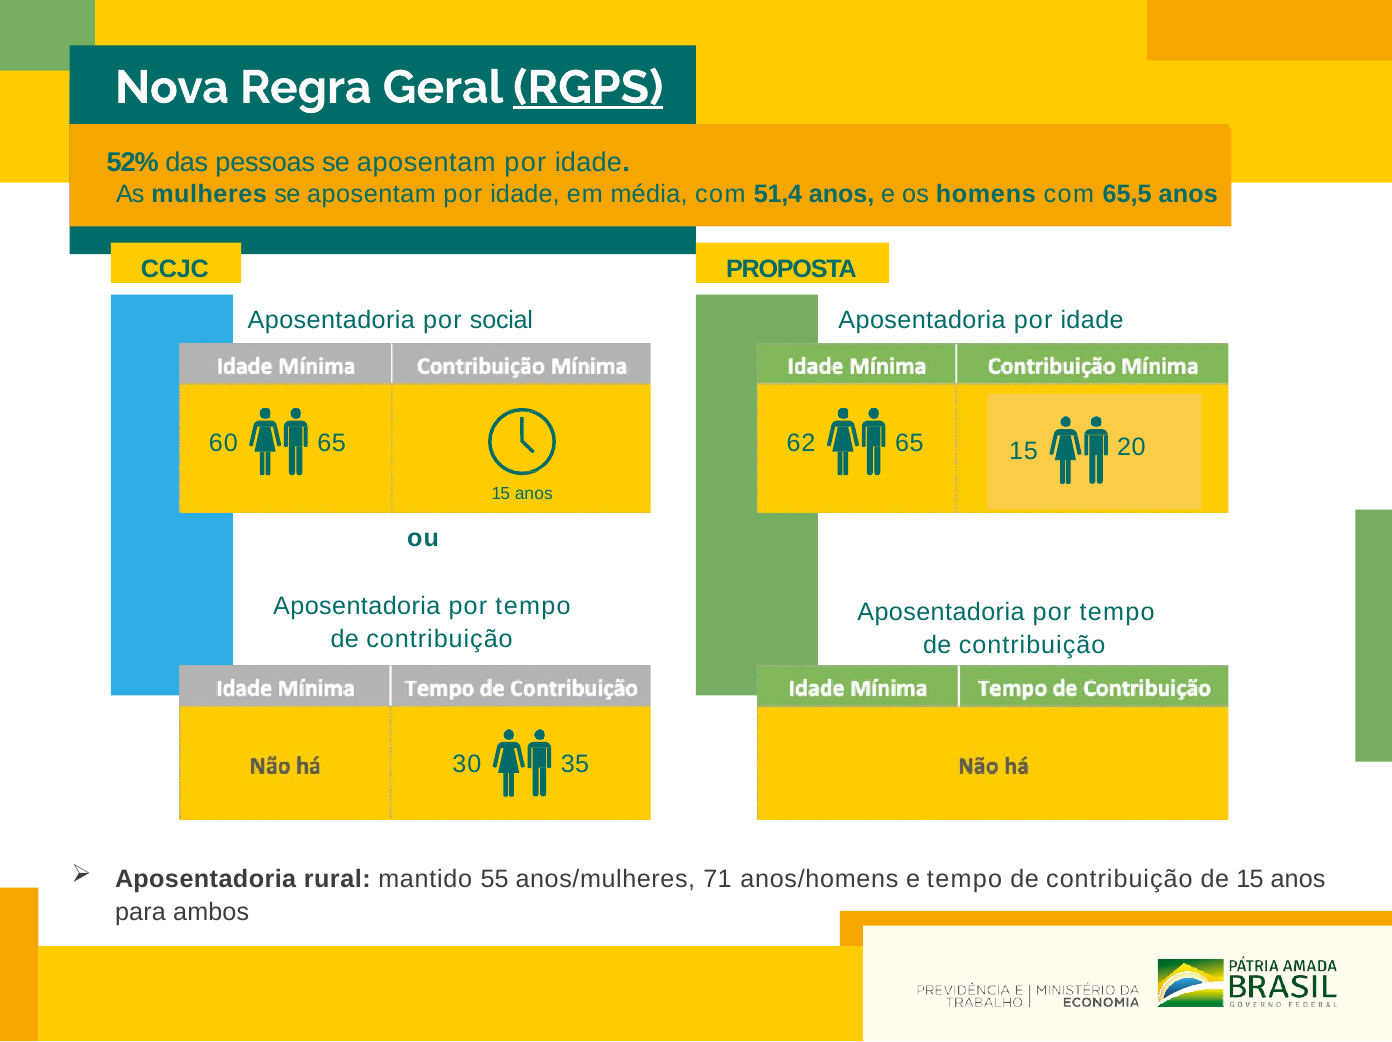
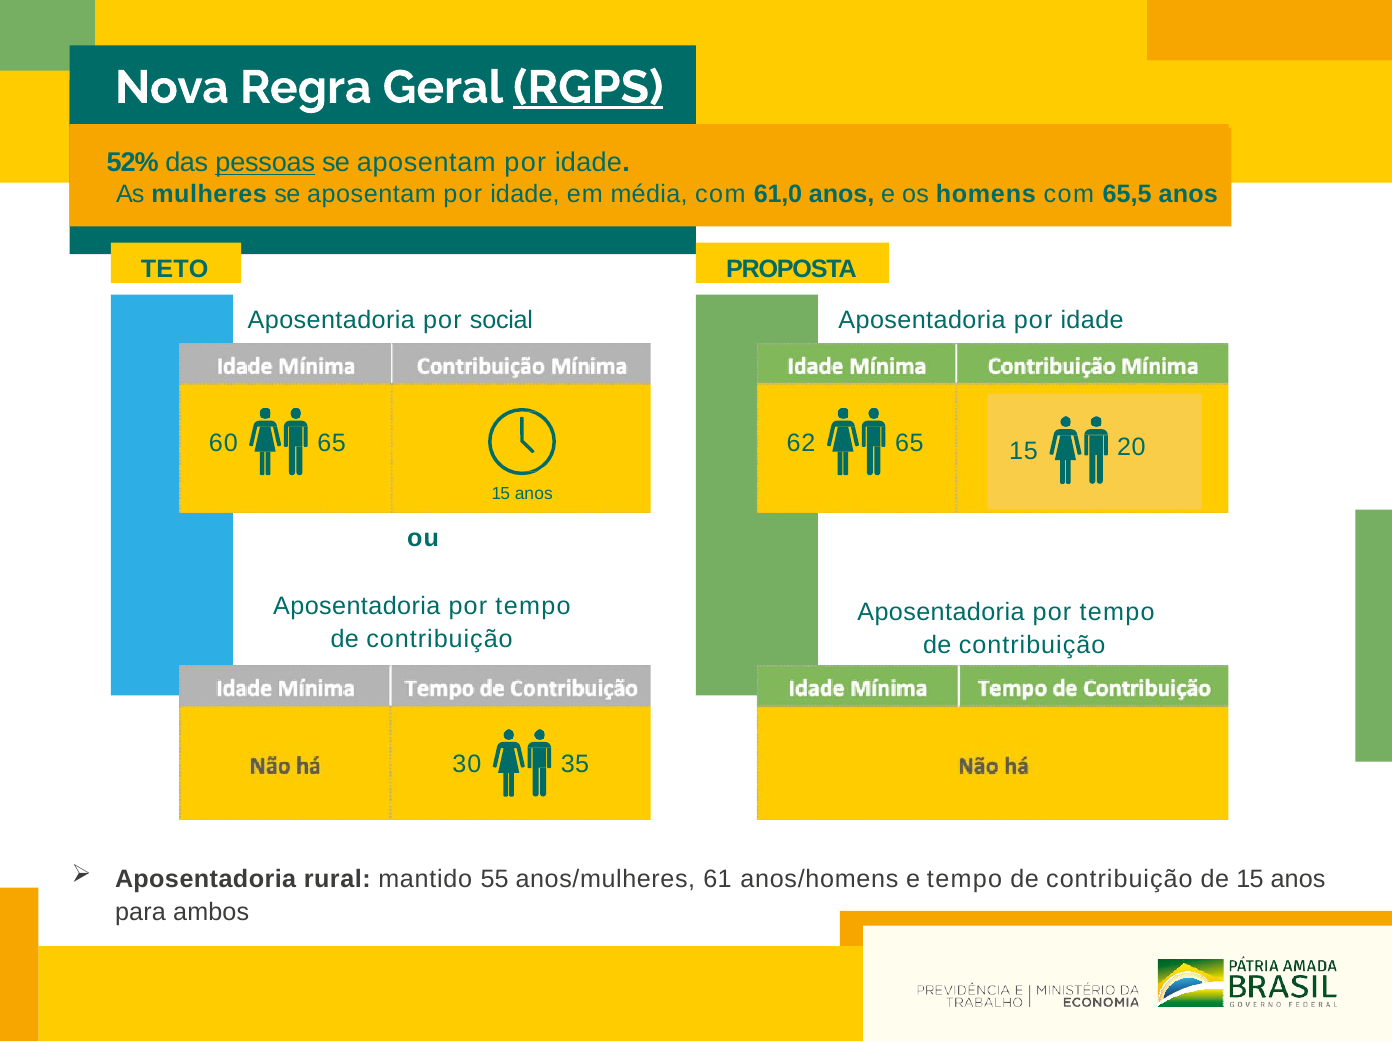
pessoas underline: none -> present
51,4: 51,4 -> 61,0
CCJC: CCJC -> TETO
71: 71 -> 61
